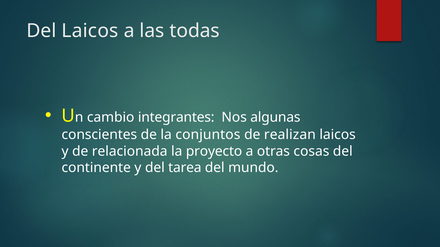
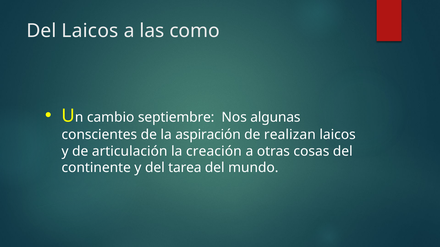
todas: todas -> como
integrantes: integrantes -> septiembre
conjuntos: conjuntos -> aspiración
relacionada: relacionada -> articulación
proyecto: proyecto -> creación
